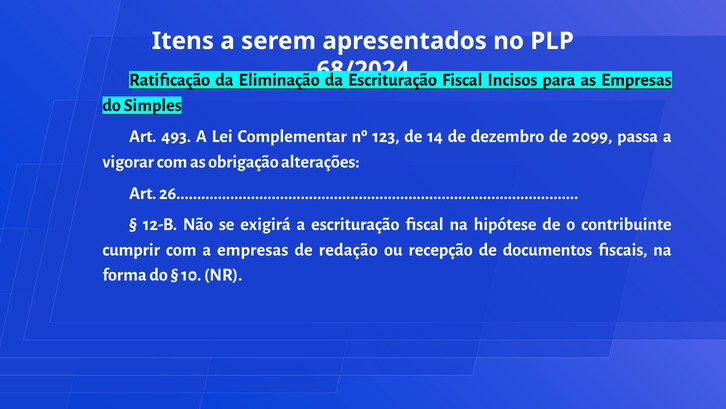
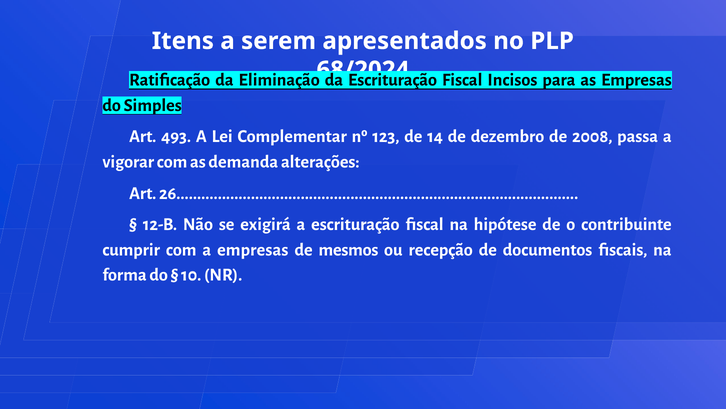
2099: 2099 -> 2008
obrigação: obrigação -> demanda
redação: redação -> mesmos
